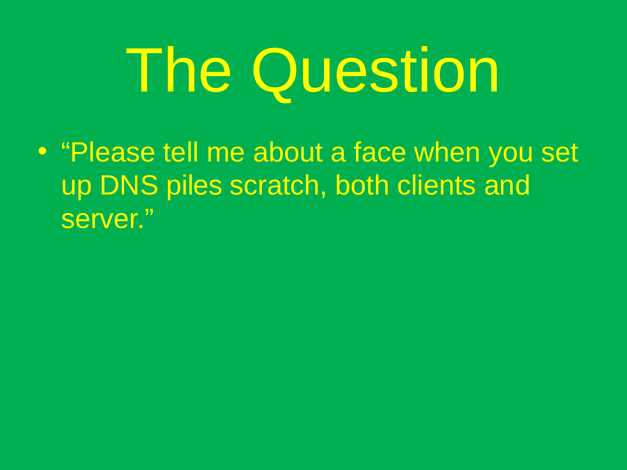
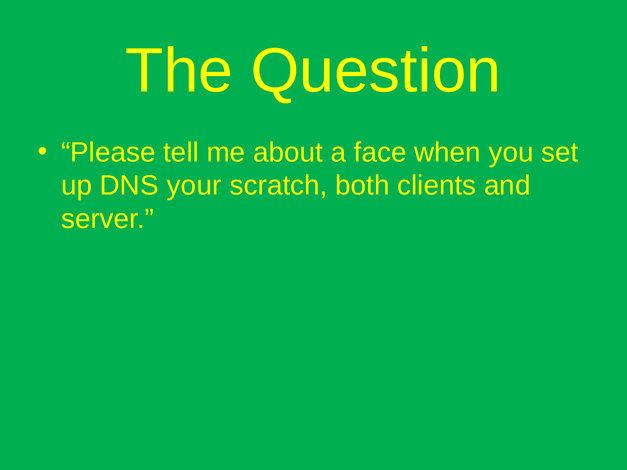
piles: piles -> your
